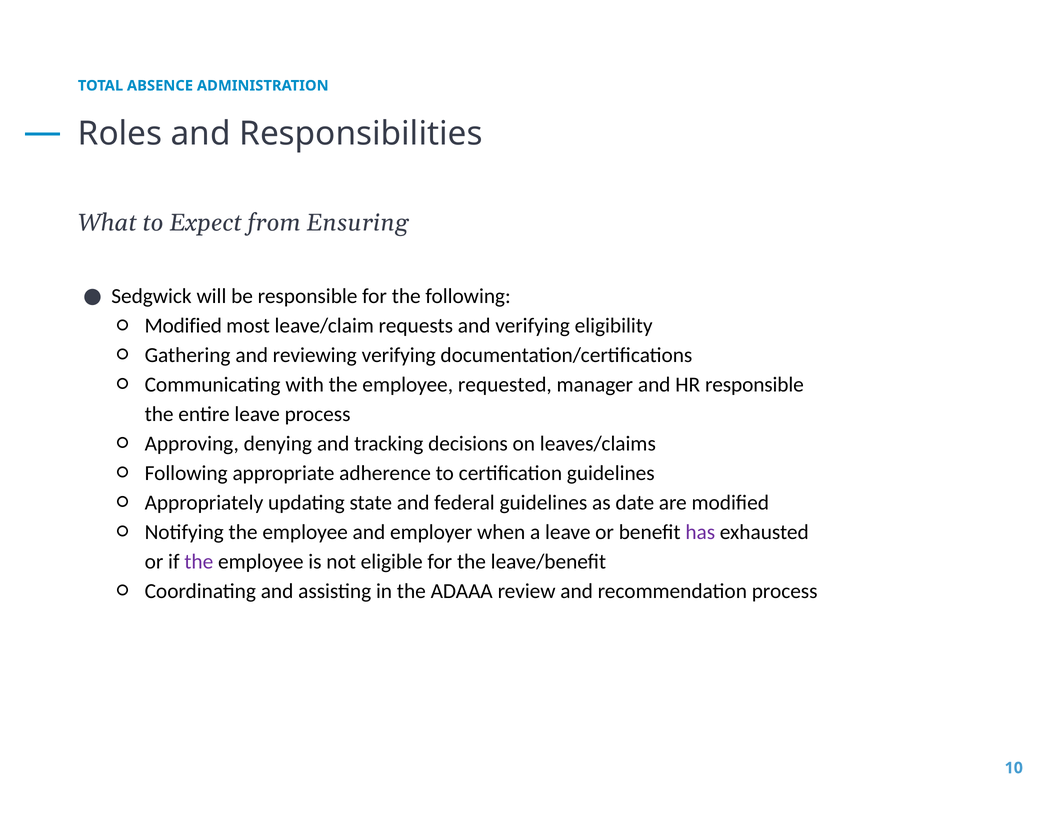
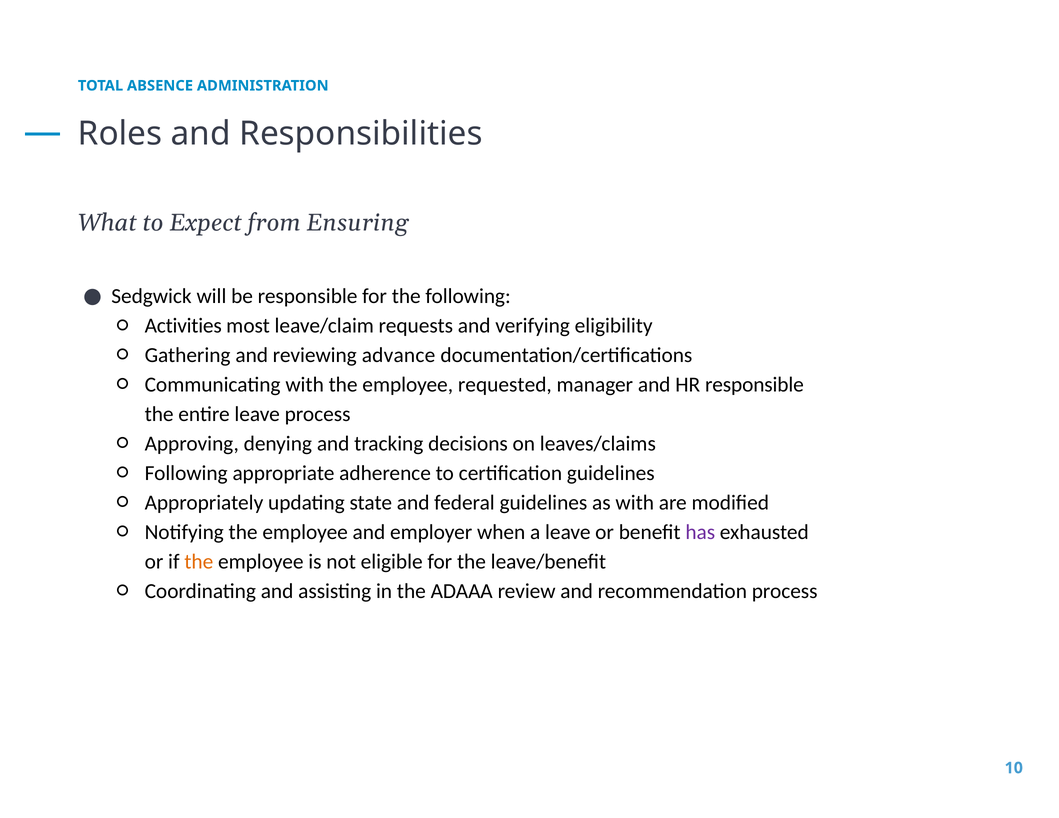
Modified at (183, 326): Modified -> Activities
reviewing verifying: verifying -> advance
as date: date -> with
the at (199, 562) colour: purple -> orange
